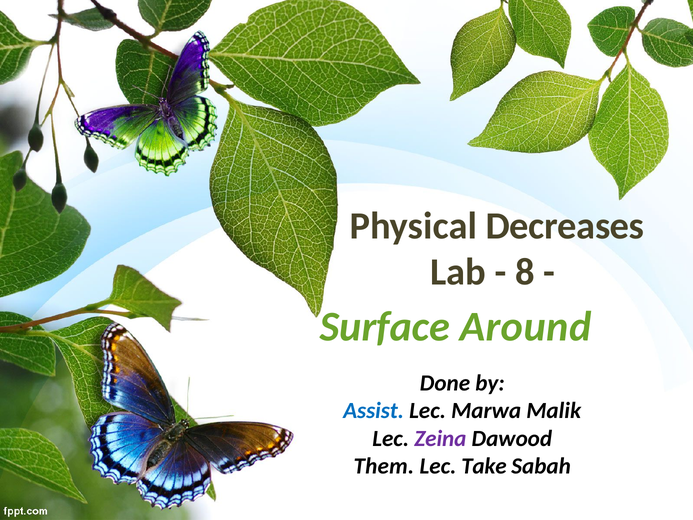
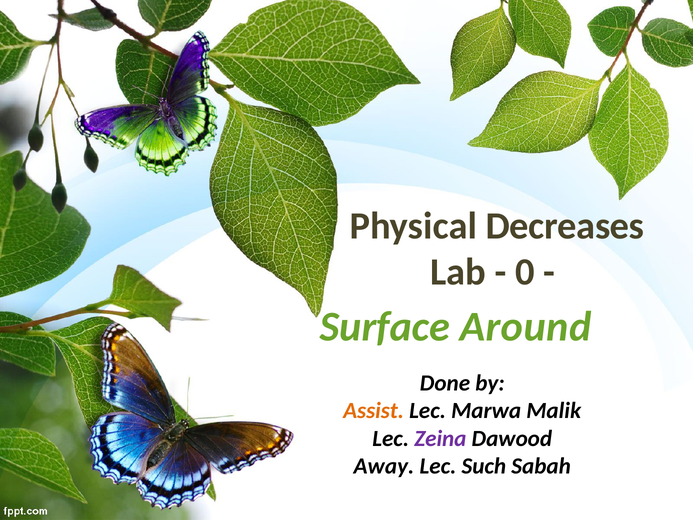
8: 8 -> 0
Assist colour: blue -> orange
Them: Them -> Away
Take: Take -> Such
